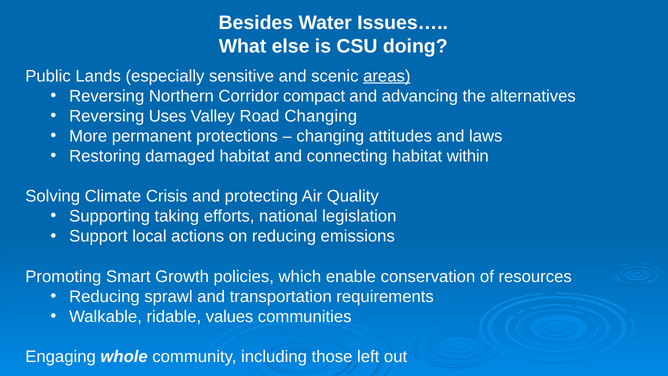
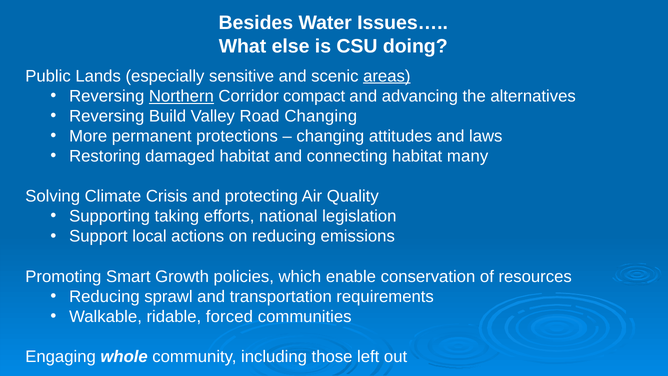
Northern underline: none -> present
Uses: Uses -> Build
within: within -> many
values: values -> forced
